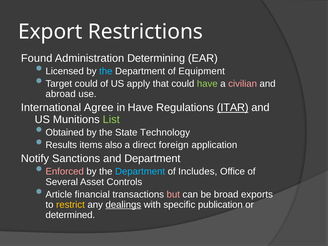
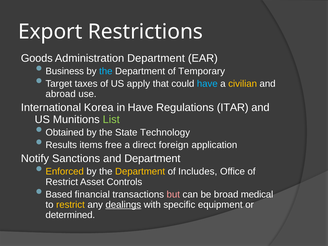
Found: Found -> Goods
Administration Determining: Determining -> Department
Licensed: Licensed -> Business
Equipment: Equipment -> Temporary
Target could: could -> taxes
have at (207, 84) colour: light green -> light blue
civilian colour: pink -> yellow
Agree: Agree -> Korea
ITAR underline: present -> none
also: also -> free
Enforced colour: pink -> yellow
Department at (140, 172) colour: light blue -> yellow
Several at (62, 182): Several -> Restrict
Article: Article -> Based
exports: exports -> medical
publication: publication -> equipment
